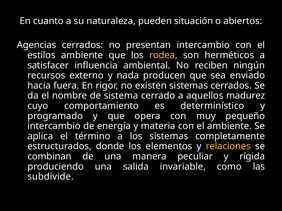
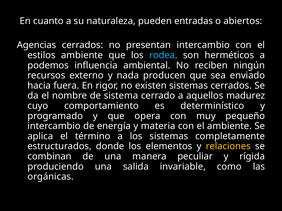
situación: situación -> entradas
rodea colour: yellow -> light blue
satisfacer: satisfacer -> podemos
subdivide: subdivide -> orgánicas
